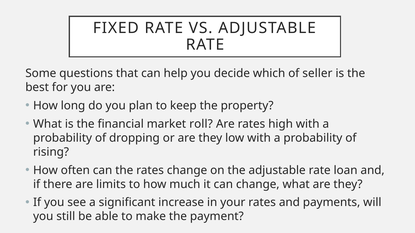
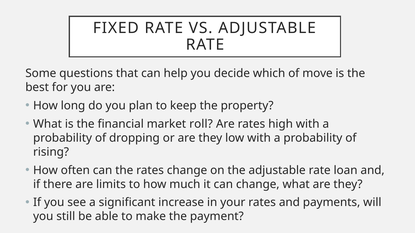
seller: seller -> move
